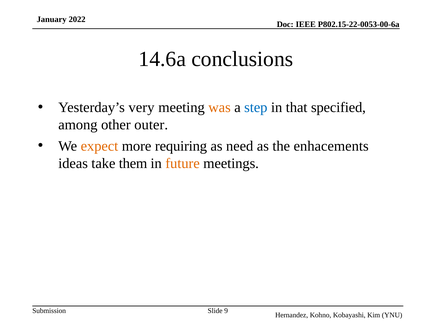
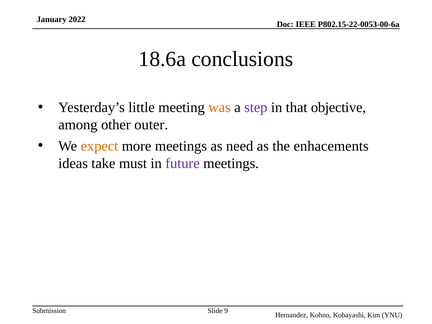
14.6a: 14.6a -> 18.6a
very: very -> little
step colour: blue -> purple
specified: specified -> objective
more requiring: requiring -> meetings
them: them -> must
future colour: orange -> purple
